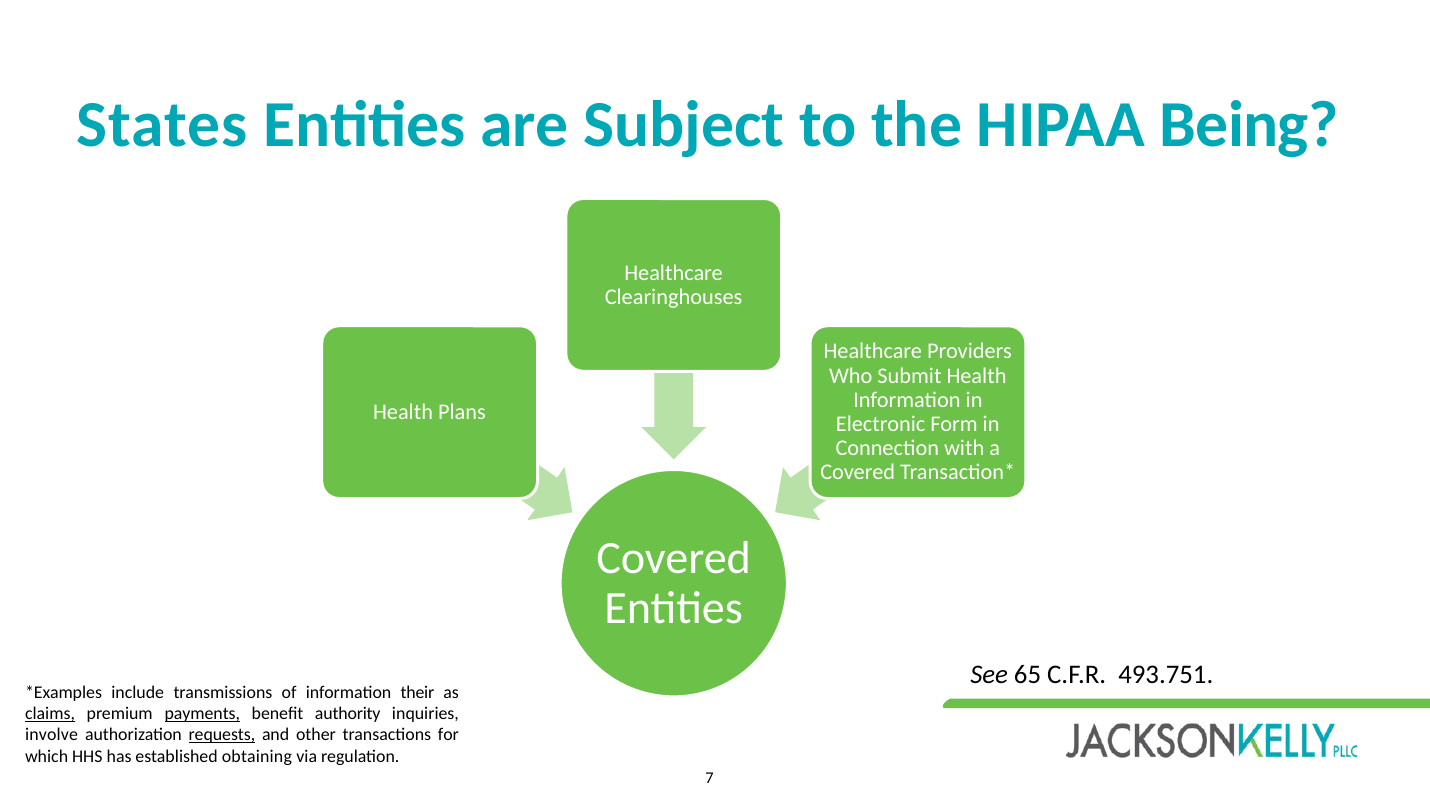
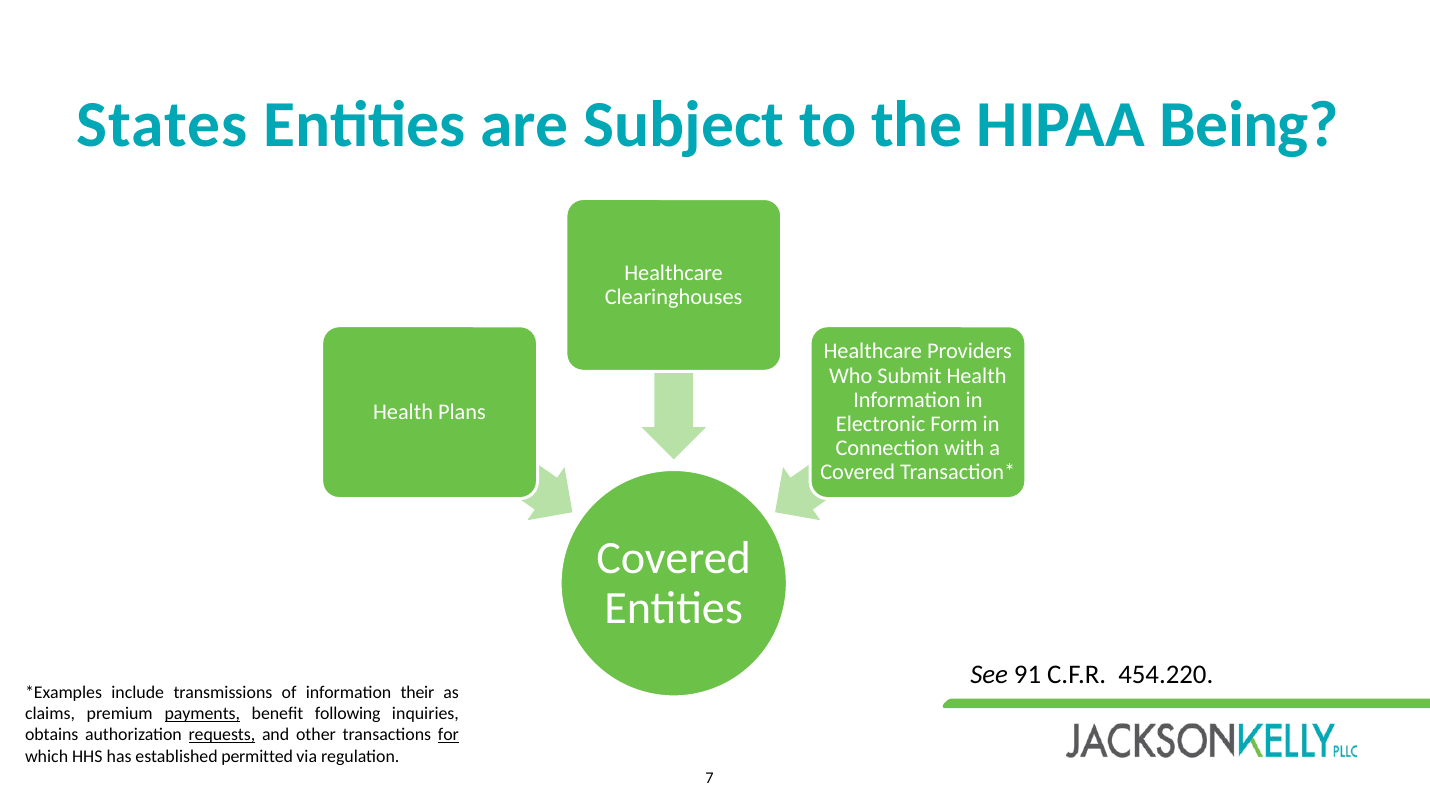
65: 65 -> 91
493.751: 493.751 -> 454.220
claims underline: present -> none
authority: authority -> following
involve: involve -> obtains
for underline: none -> present
obtaining: obtaining -> permitted
